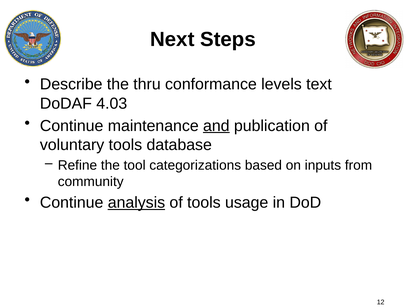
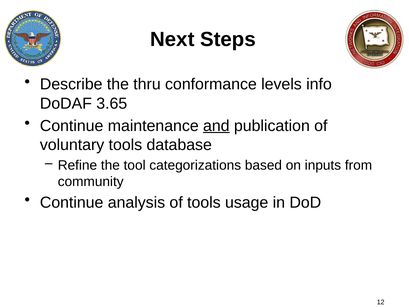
text: text -> info
4.03: 4.03 -> 3.65
analysis underline: present -> none
